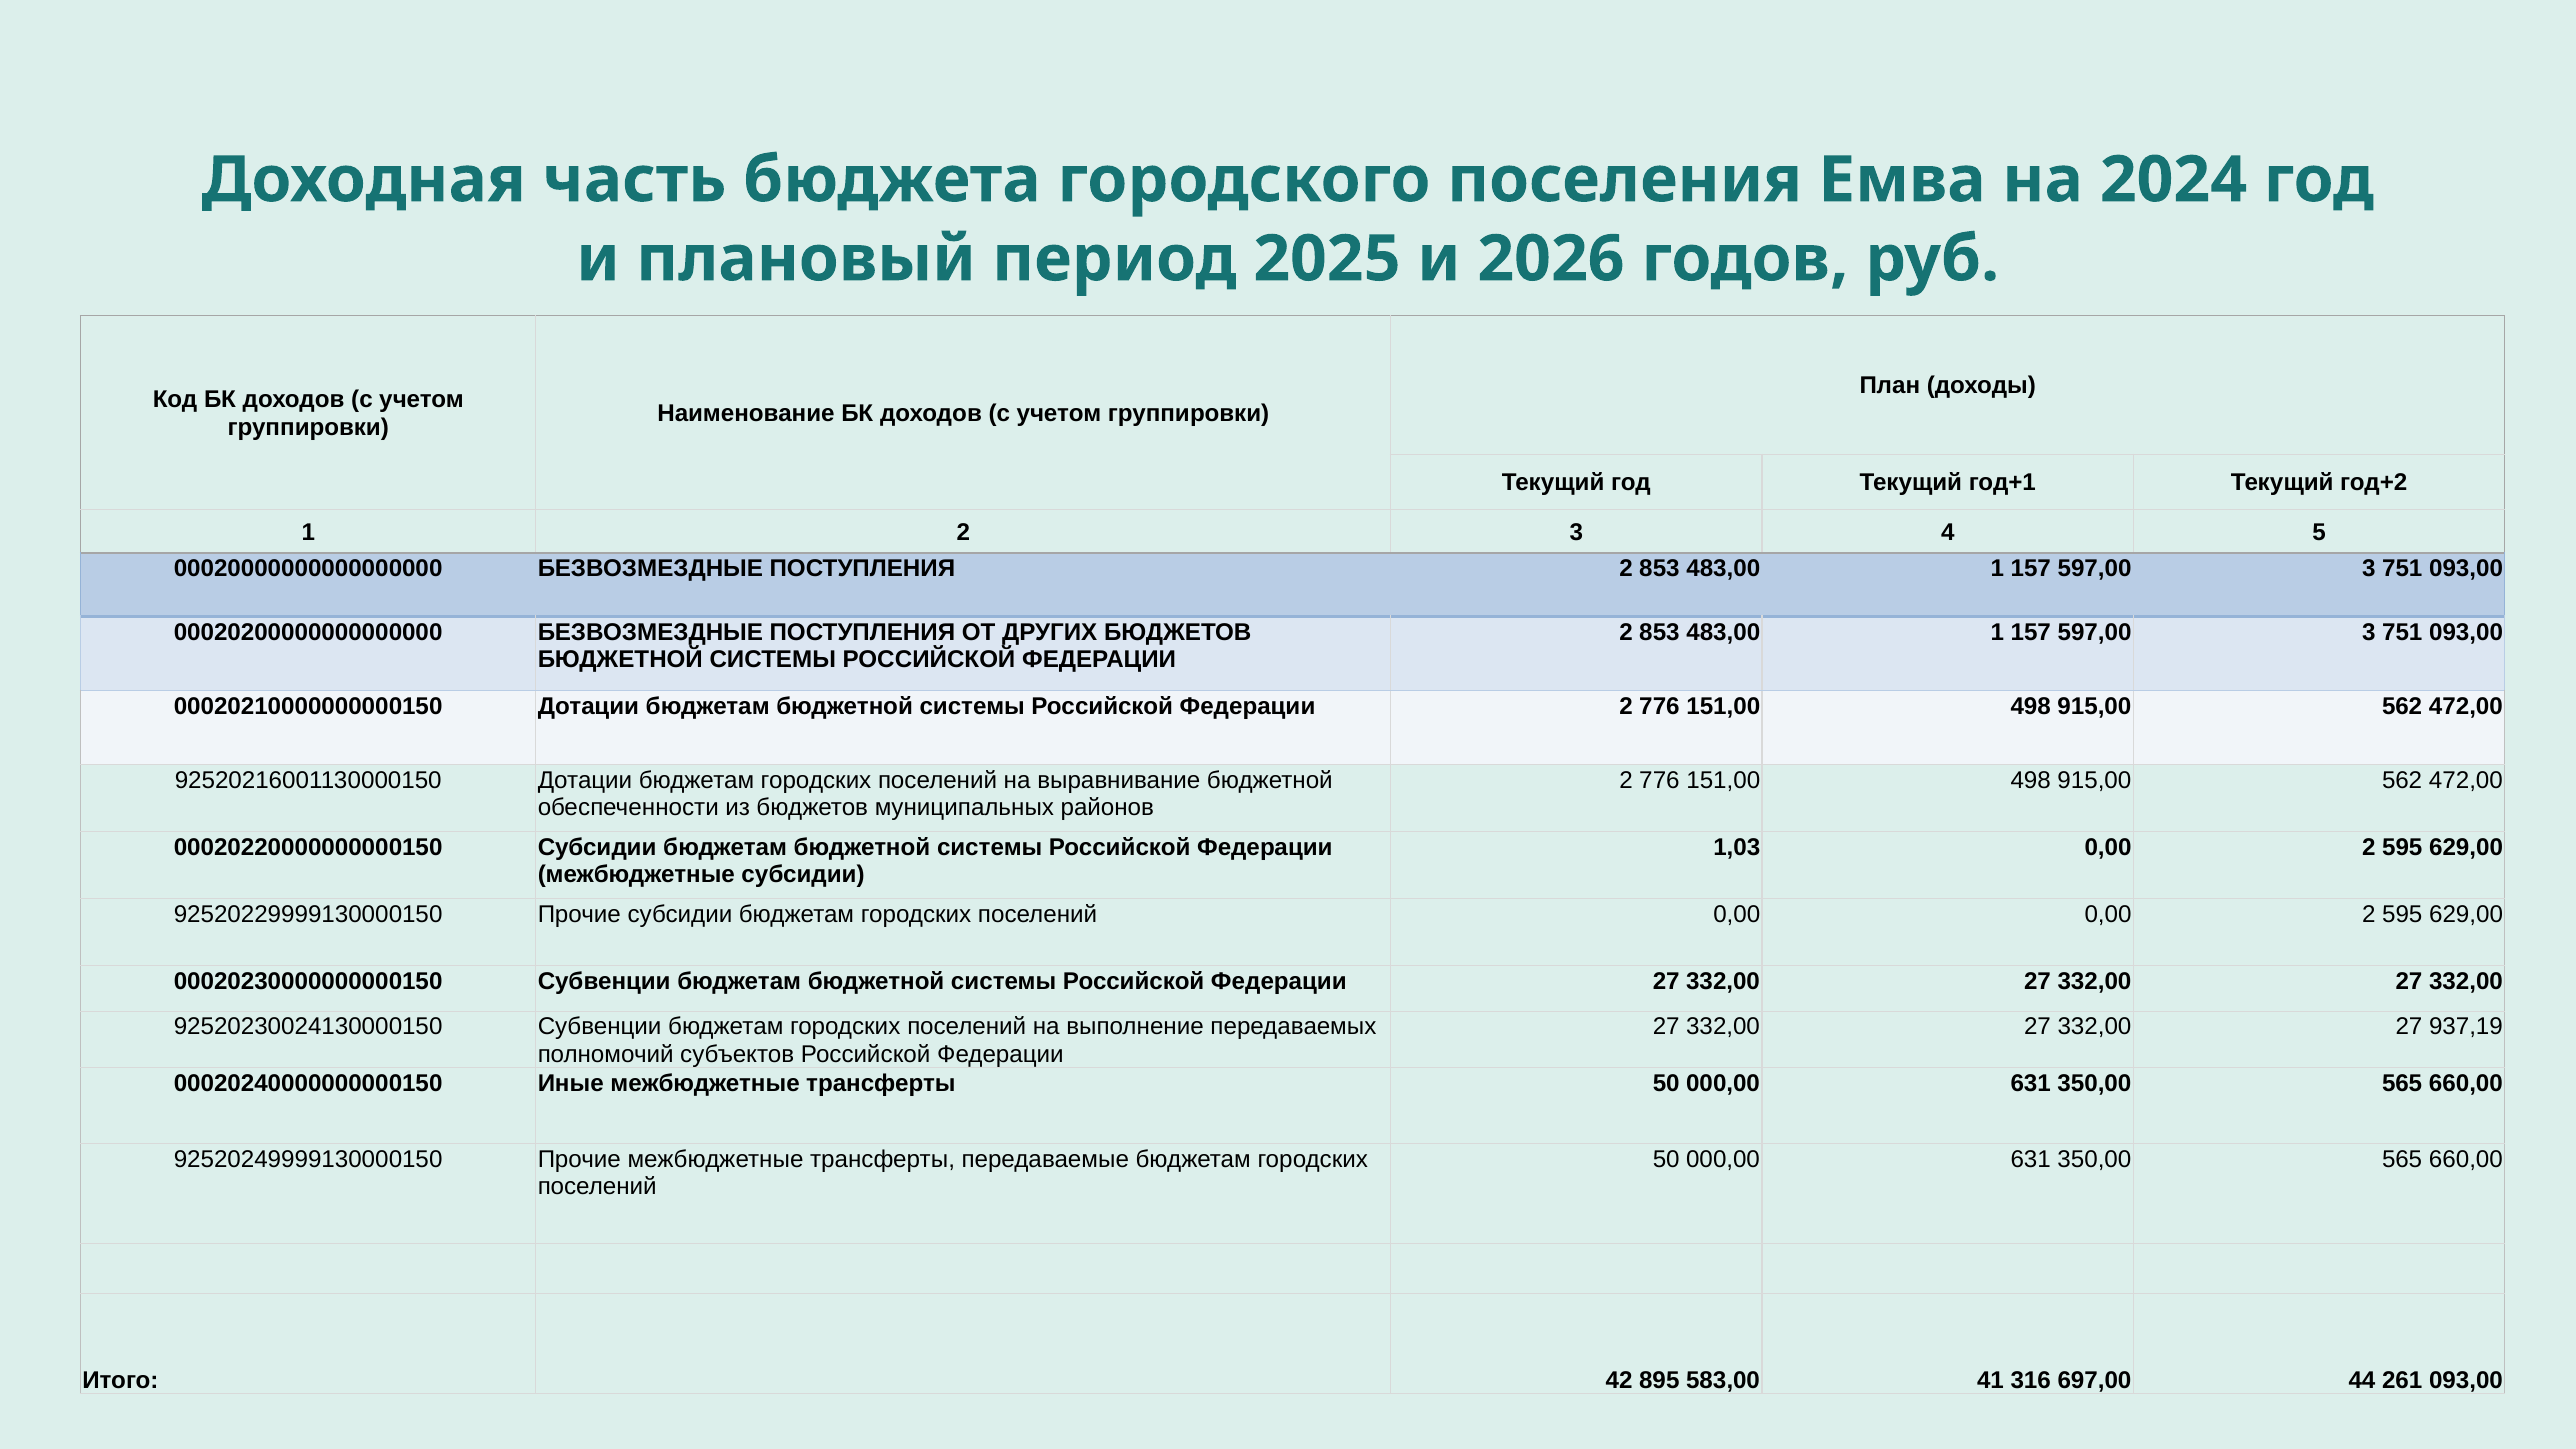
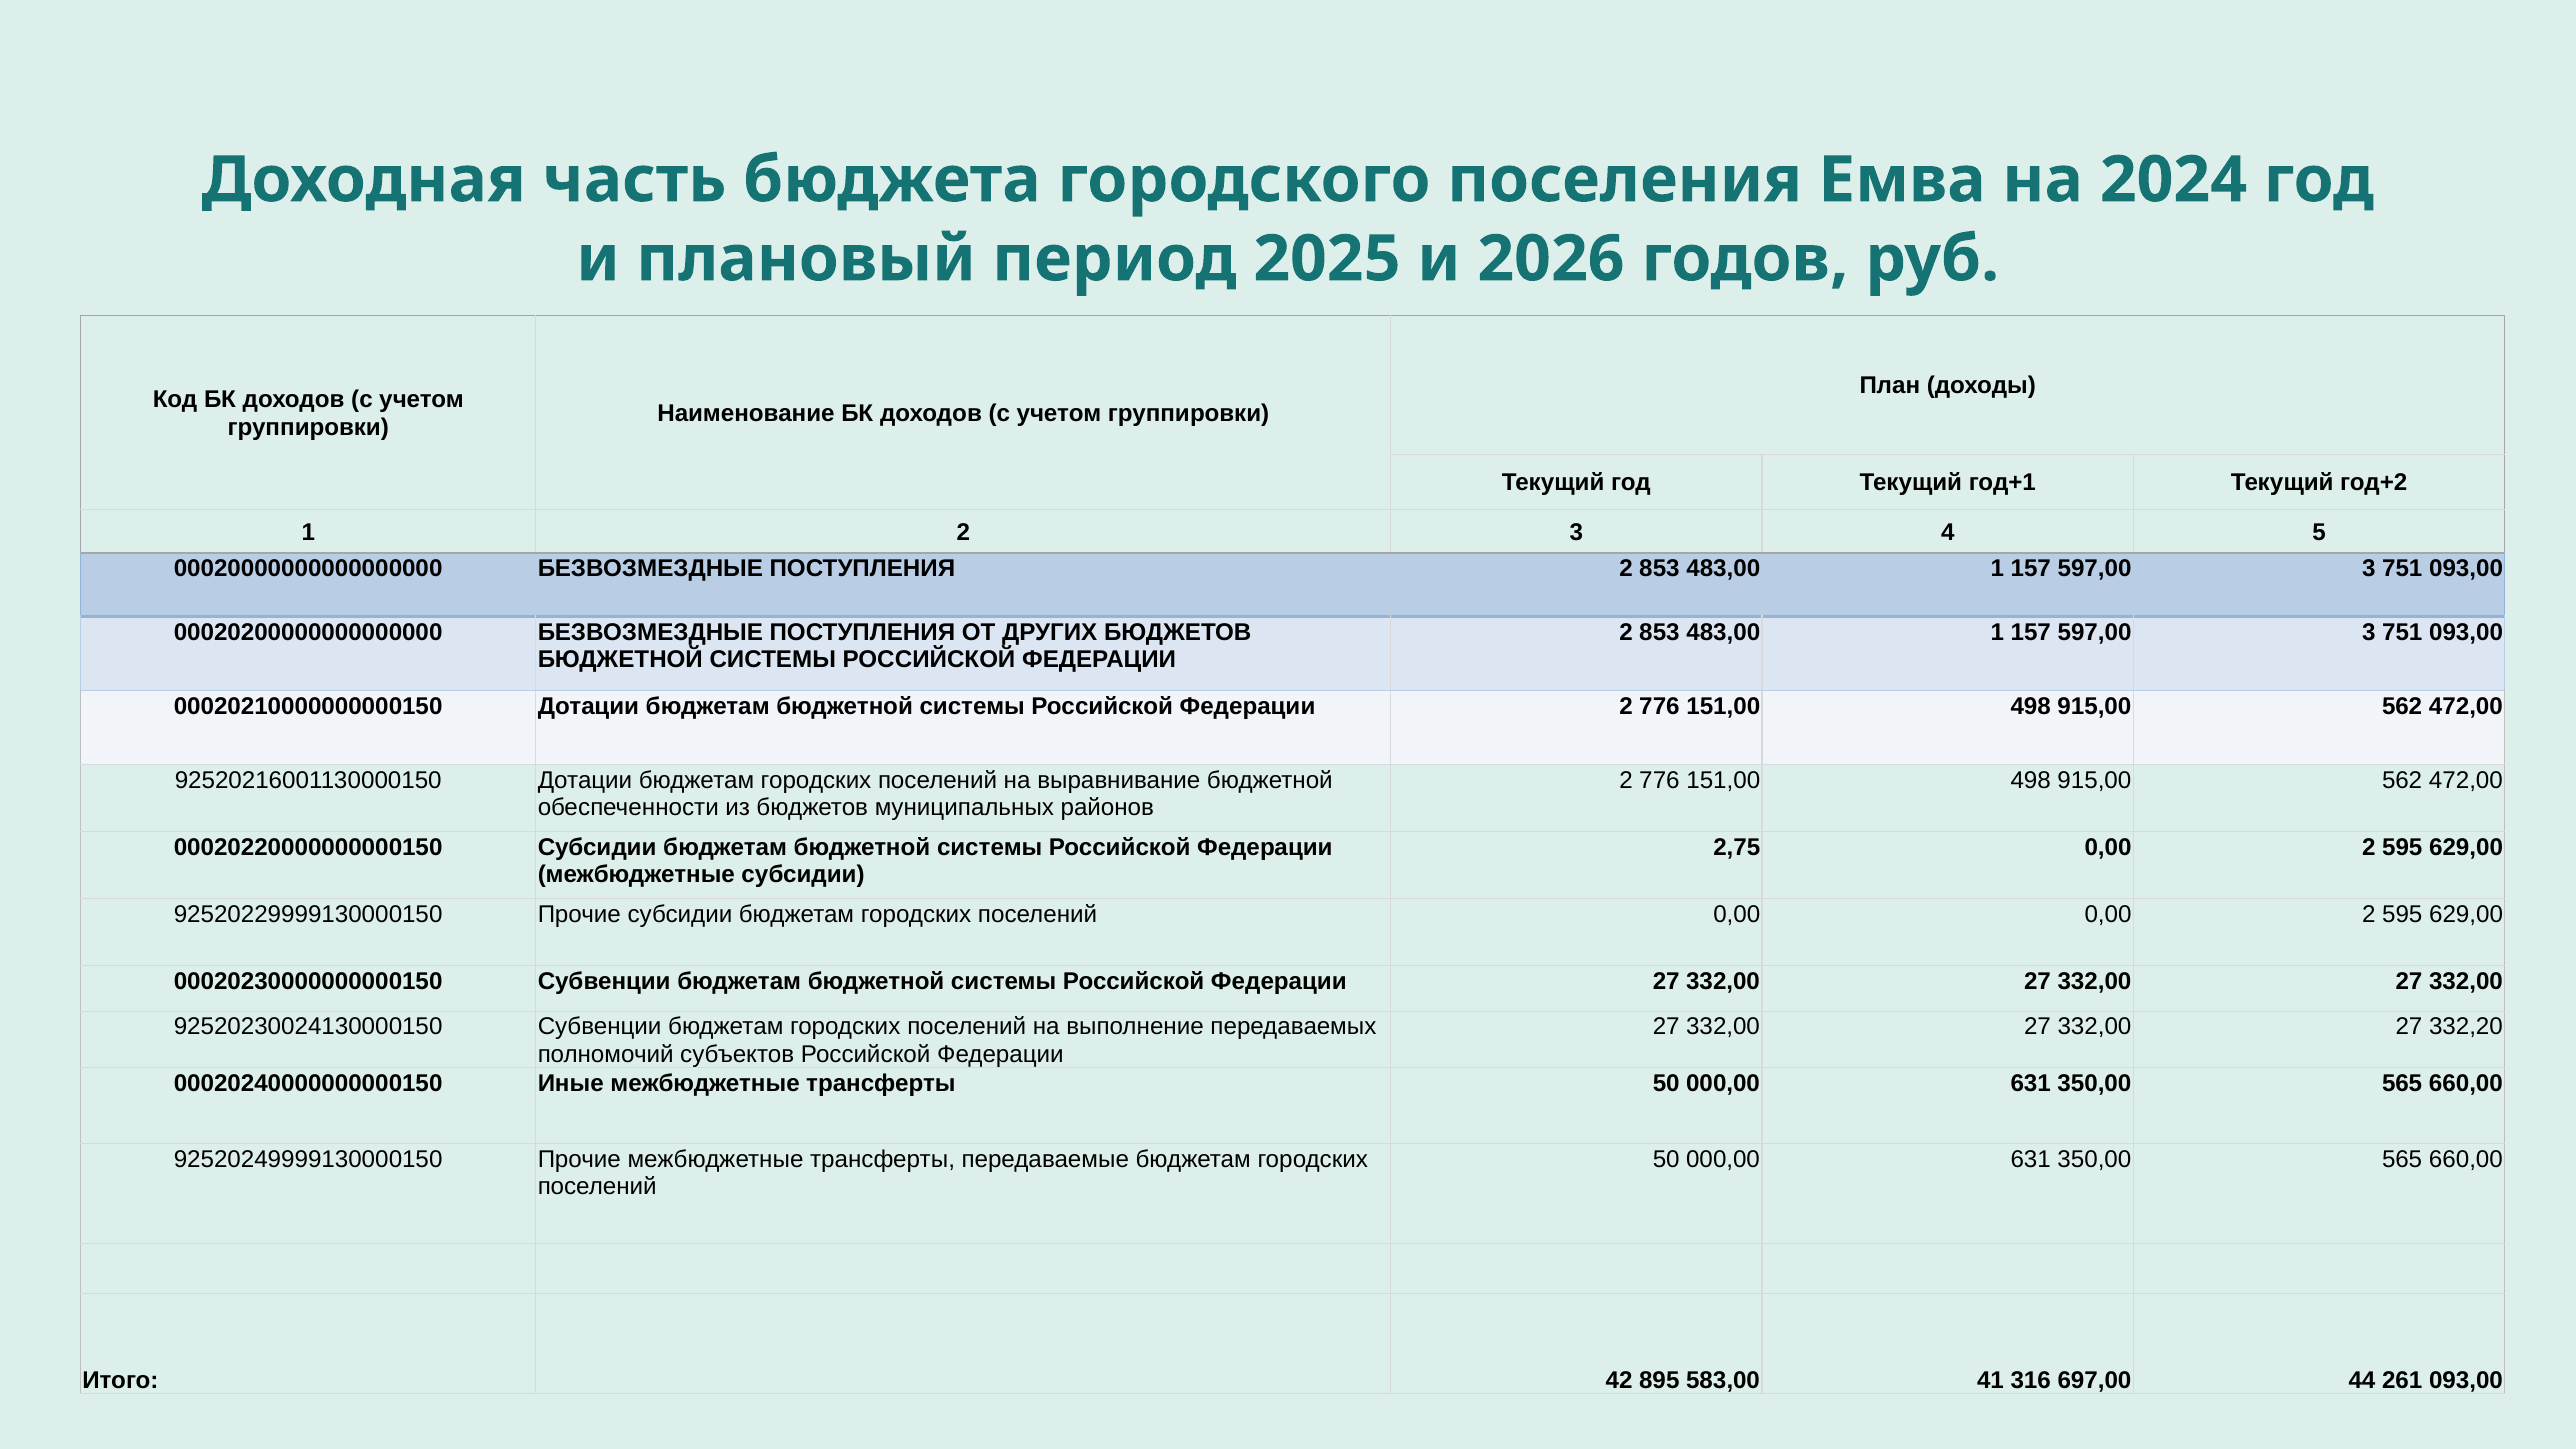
1,03: 1,03 -> 2,75
937,19: 937,19 -> 332,20
